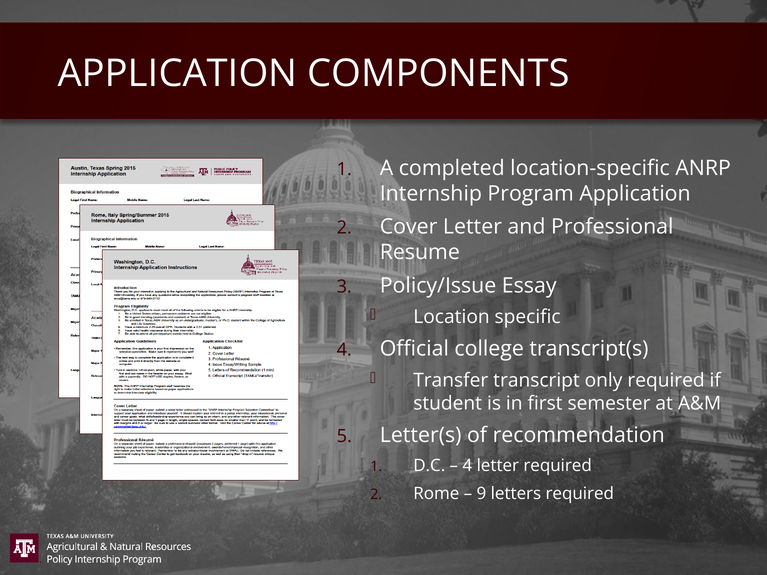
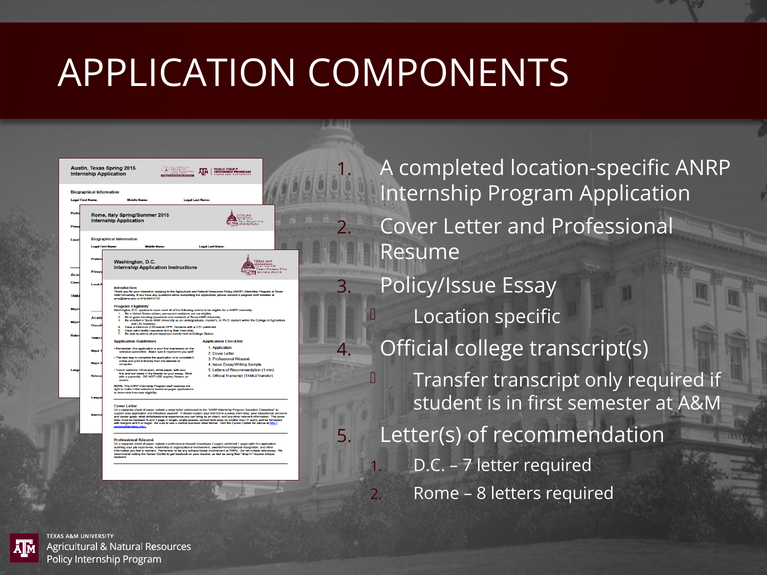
4 at (467, 466): 4 -> 7
9: 9 -> 8
